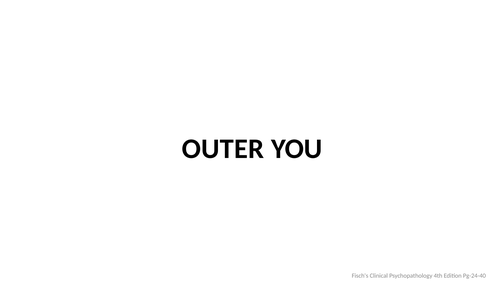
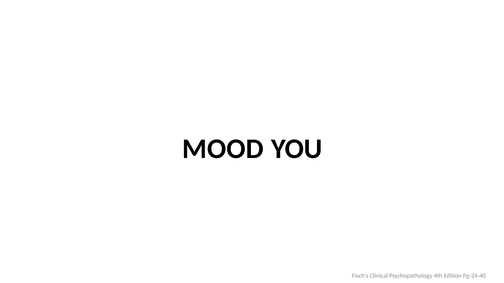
OUTER: OUTER -> MOOD
